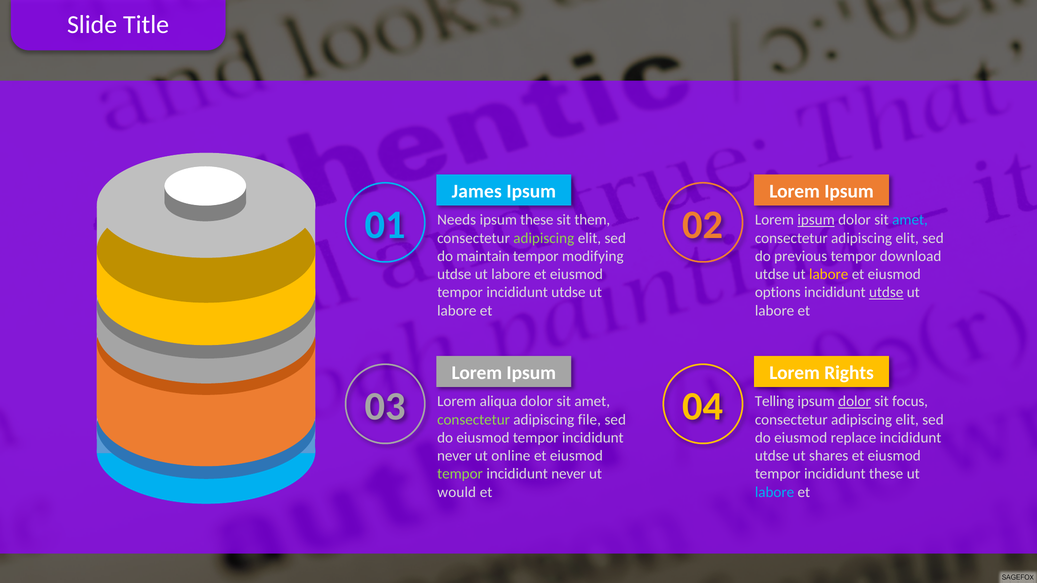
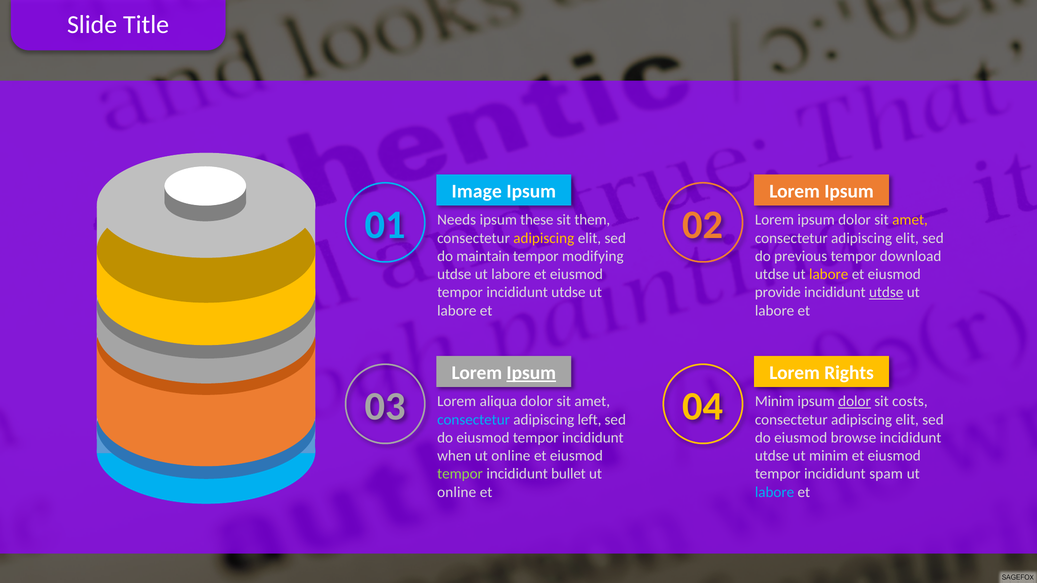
James: James -> Image
ipsum at (816, 220) underline: present -> none
amet at (910, 220) colour: light blue -> yellow
adipiscing at (544, 238) colour: light green -> yellow
options: options -> provide
Ipsum at (531, 373) underline: none -> present
04 Telling: Telling -> Minim
focus: focus -> costs
consectetur at (474, 420) colour: light green -> light blue
file: file -> left
replace: replace -> browse
never at (454, 456): never -> when
ut shares: shares -> minim
never at (568, 474): never -> bullet
incididunt these: these -> spam
would at (457, 492): would -> online
